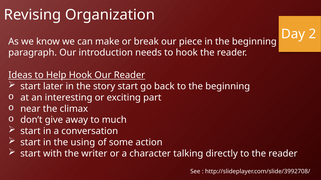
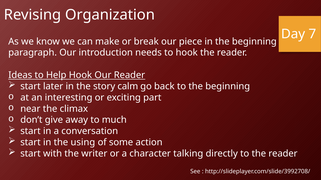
2: 2 -> 7
story start: start -> calm
